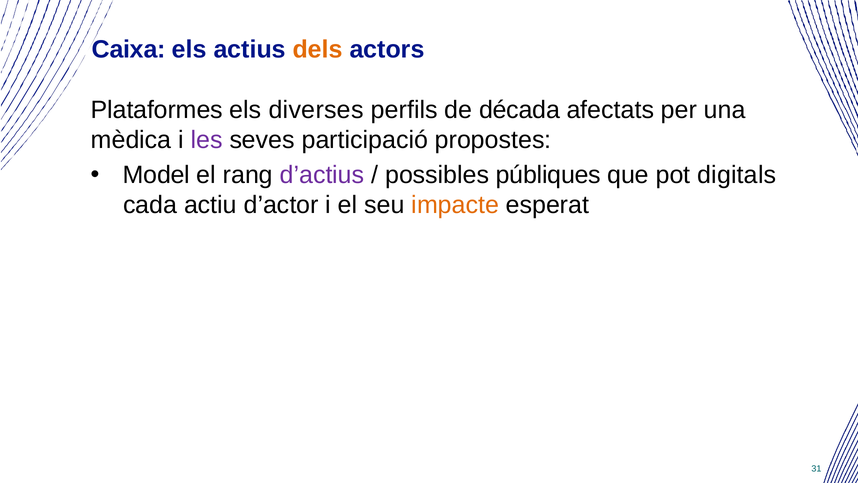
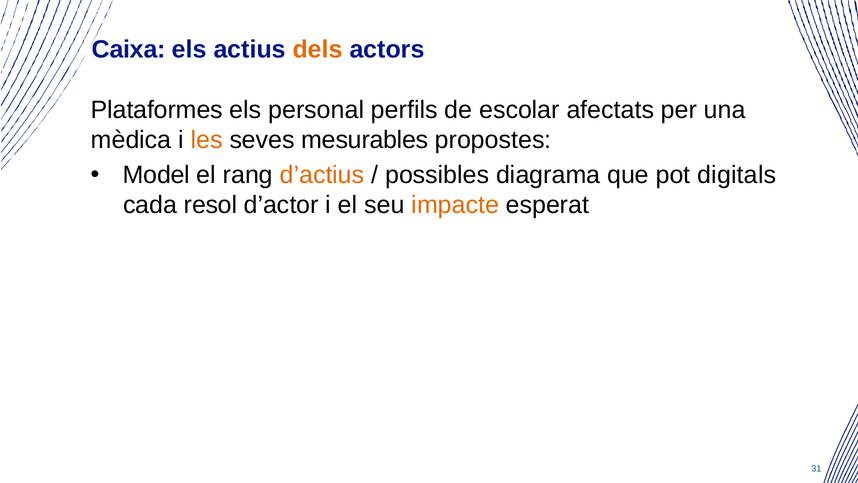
diverses: diverses -> personal
década: década -> escolar
les colour: purple -> orange
participació: participació -> mesurables
d’actius colour: purple -> orange
públiques: públiques -> diagrama
actiu: actiu -> resol
